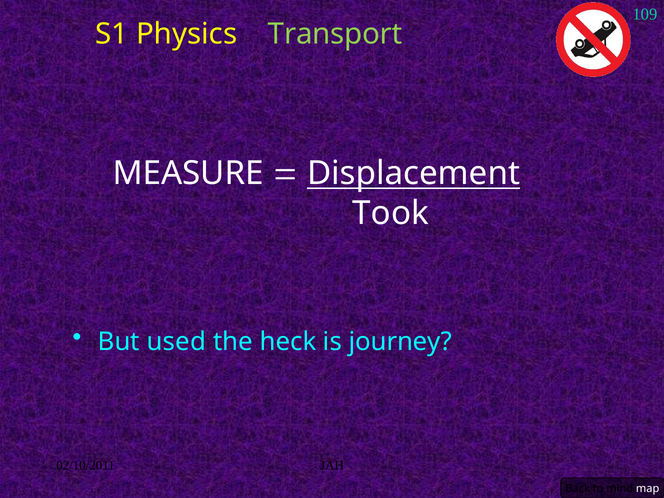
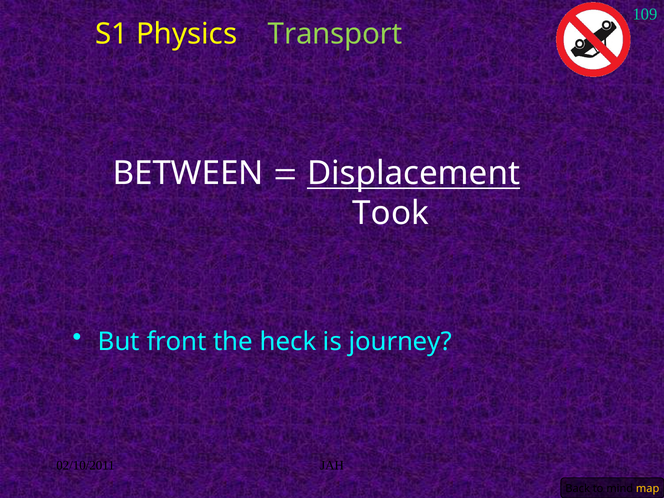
MEASURE: MEASURE -> BETWEEN
used: used -> front
map colour: white -> yellow
